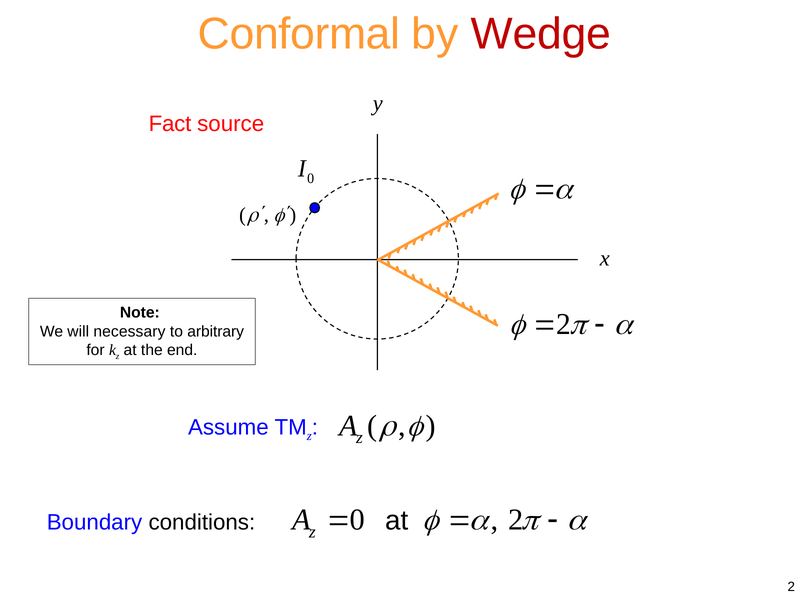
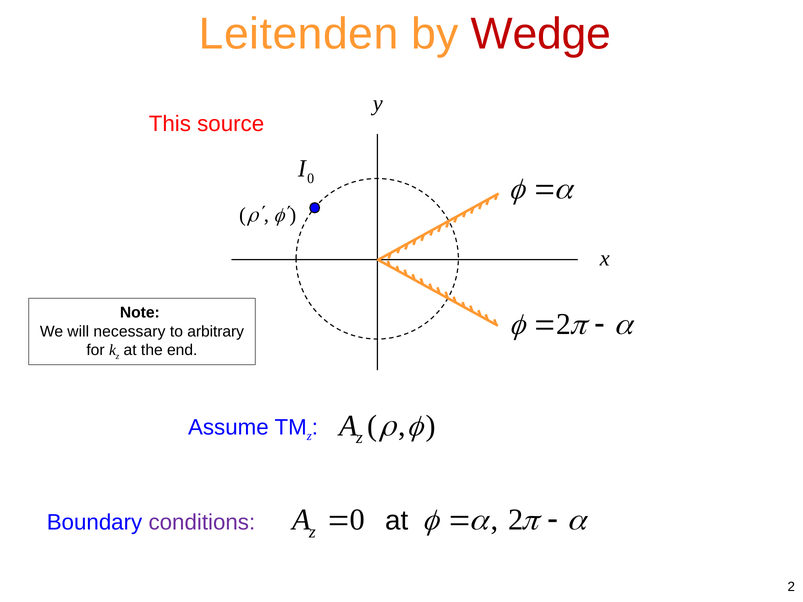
Conformal: Conformal -> Leitenden
Fact: Fact -> This
conditions colour: black -> purple
